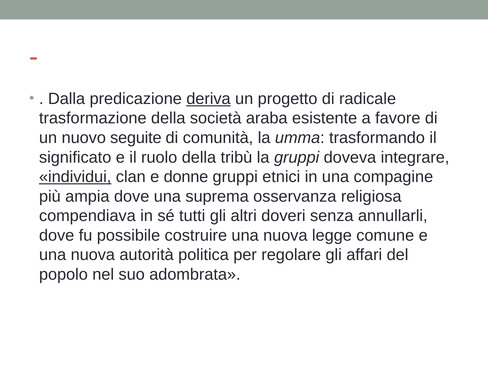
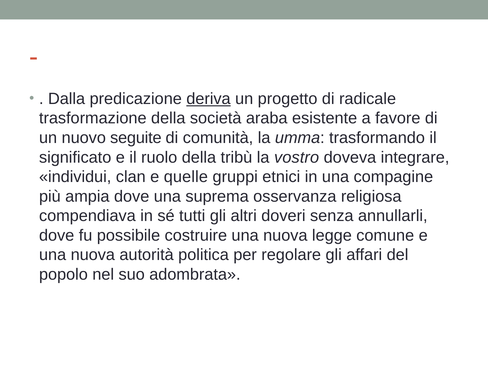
la gruppi: gruppi -> vostro
individui underline: present -> none
donne: donne -> quelle
